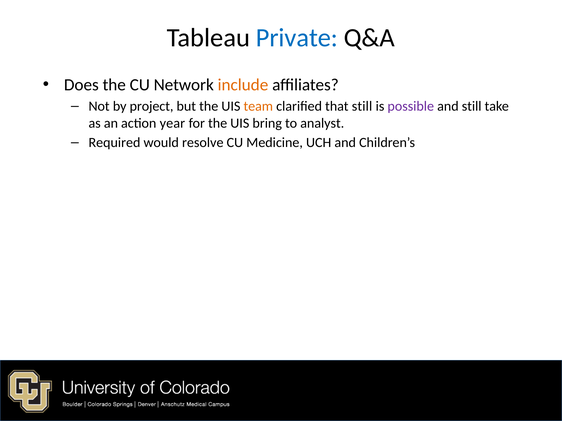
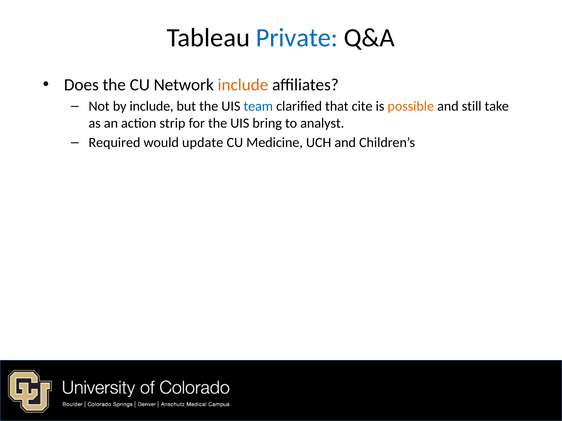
by project: project -> include
team colour: orange -> blue
that still: still -> cite
possible colour: purple -> orange
year: year -> strip
resolve: resolve -> update
